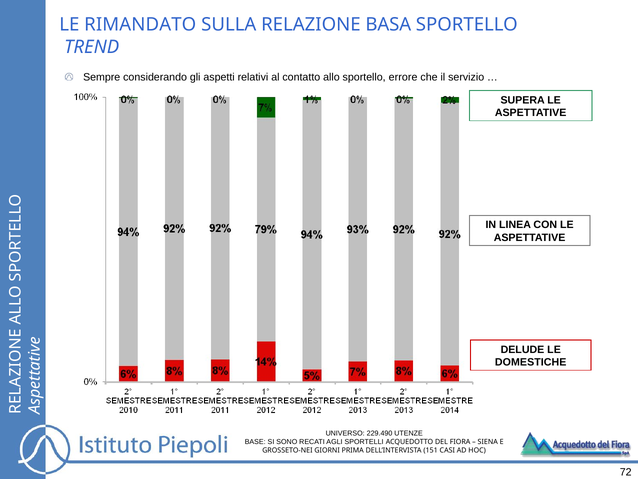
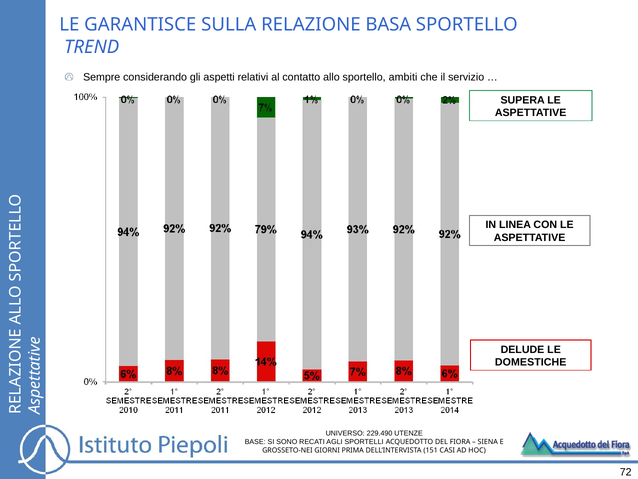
RIMANDATO: RIMANDATO -> GARANTISCE
errore: errore -> ambiti
